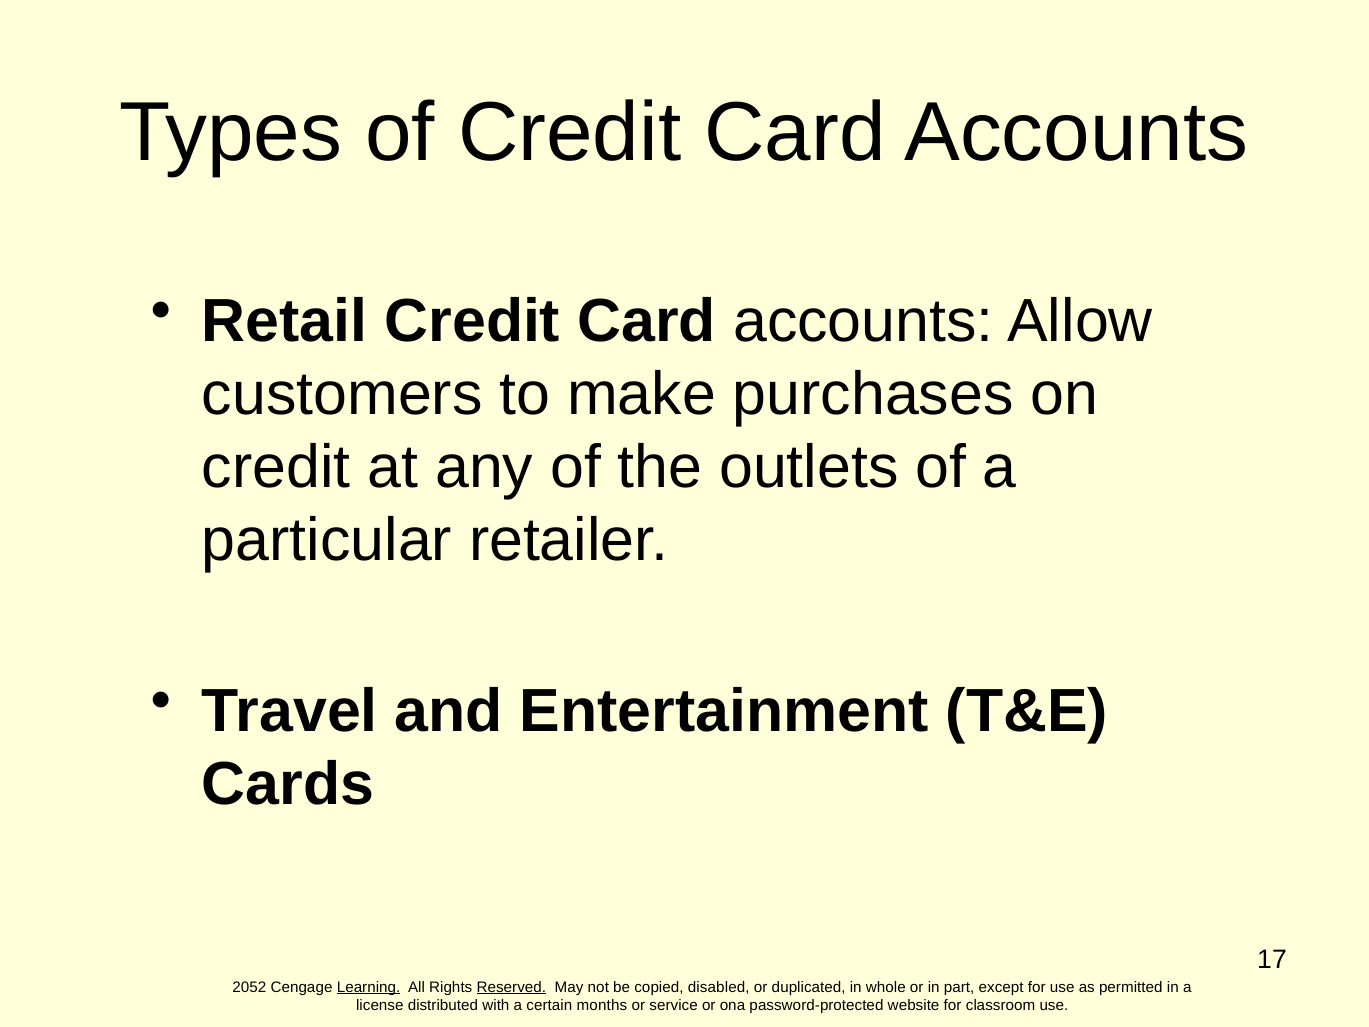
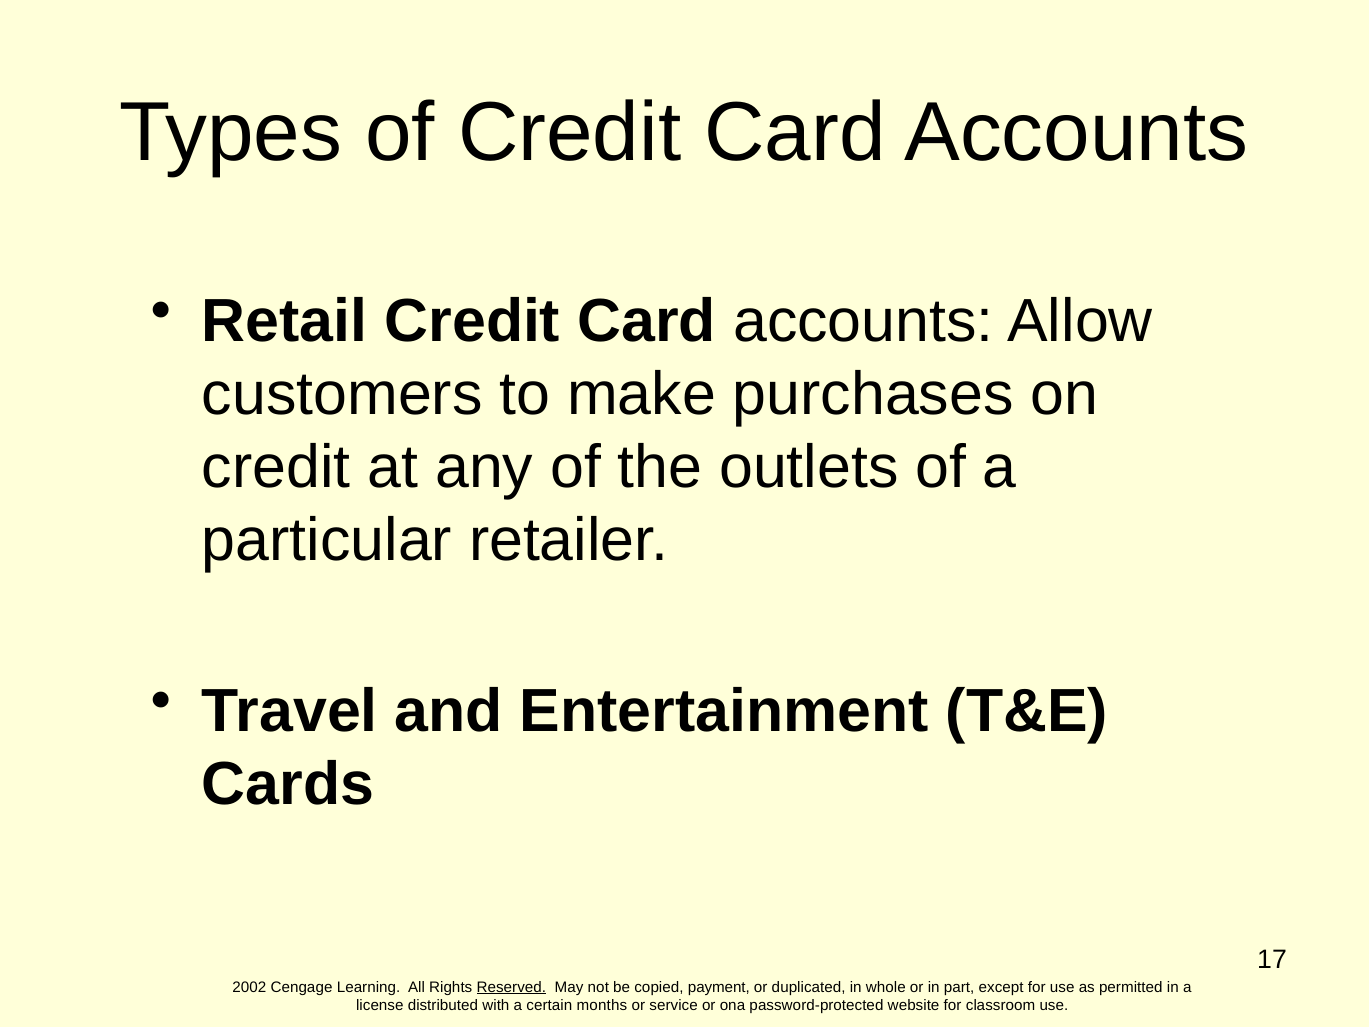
2052: 2052 -> 2002
Learning underline: present -> none
disabled: disabled -> payment
